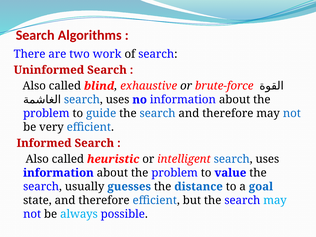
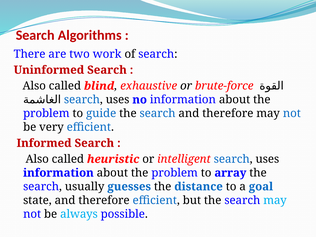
value: value -> array
